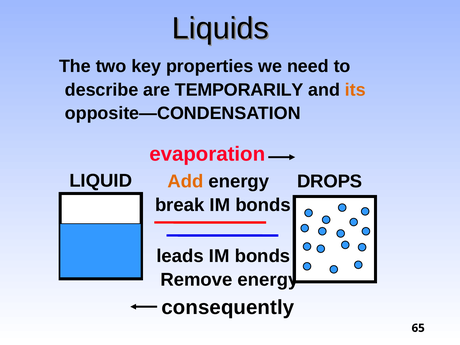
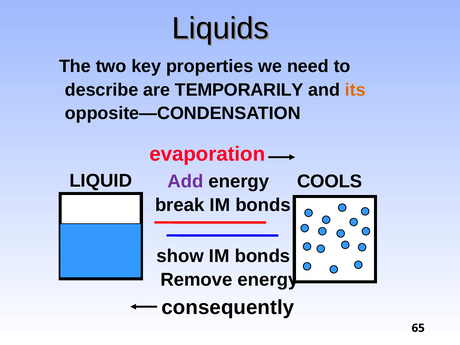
DROPS: DROPS -> COOLS
Add colour: orange -> purple
leads: leads -> show
